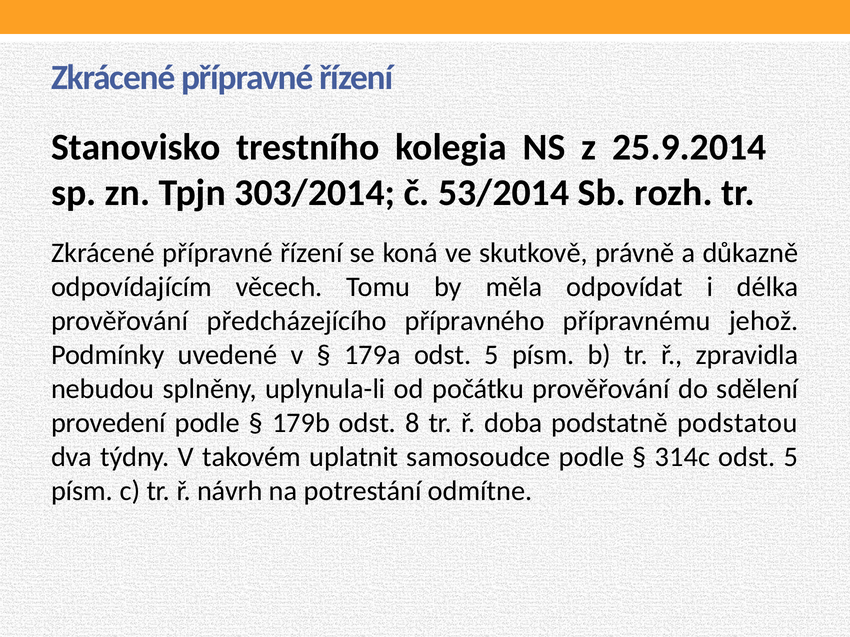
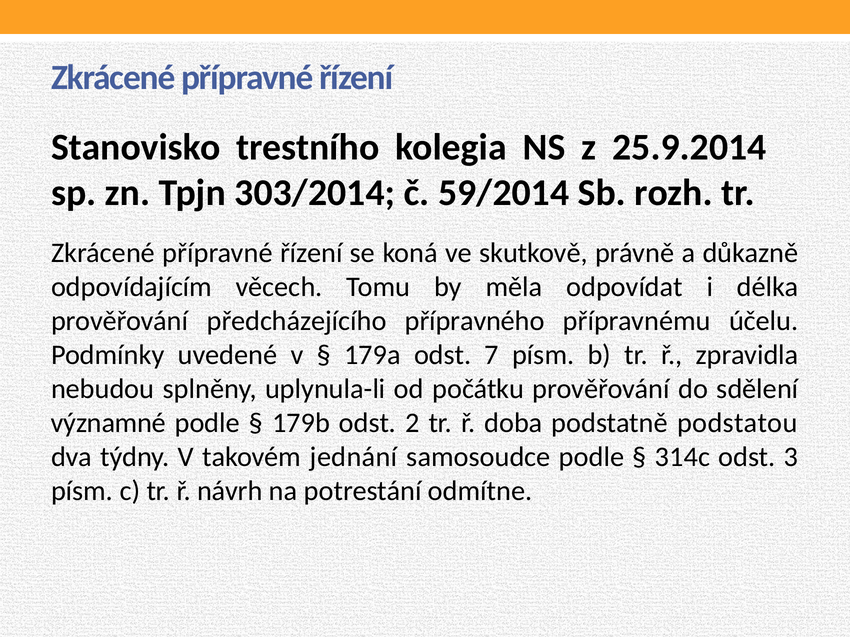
53/2014: 53/2014 -> 59/2014
jehož: jehož -> účelu
179a odst 5: 5 -> 7
provedení: provedení -> významné
8: 8 -> 2
uplatnit: uplatnit -> jednání
314c odst 5: 5 -> 3
